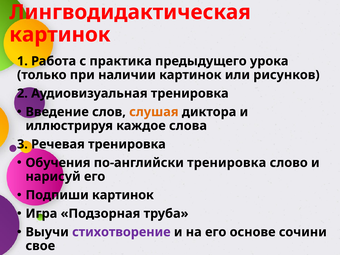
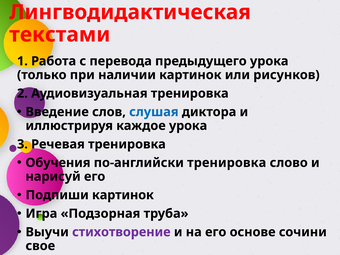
картинок at (60, 35): картинок -> текстами
практика: практика -> перевода
слушая colour: orange -> blue
каждое слова: слова -> урока
